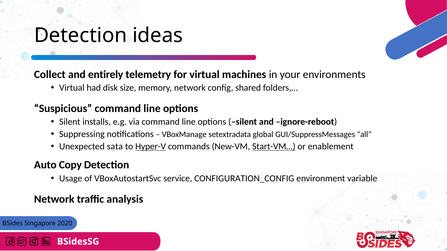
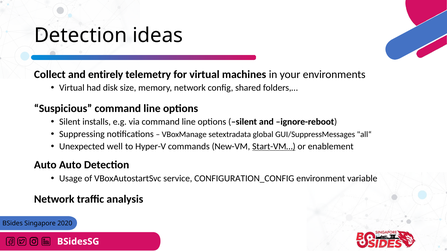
sata: sata -> well
Hyper-V underline: present -> none
Auto Copy: Copy -> Auto
